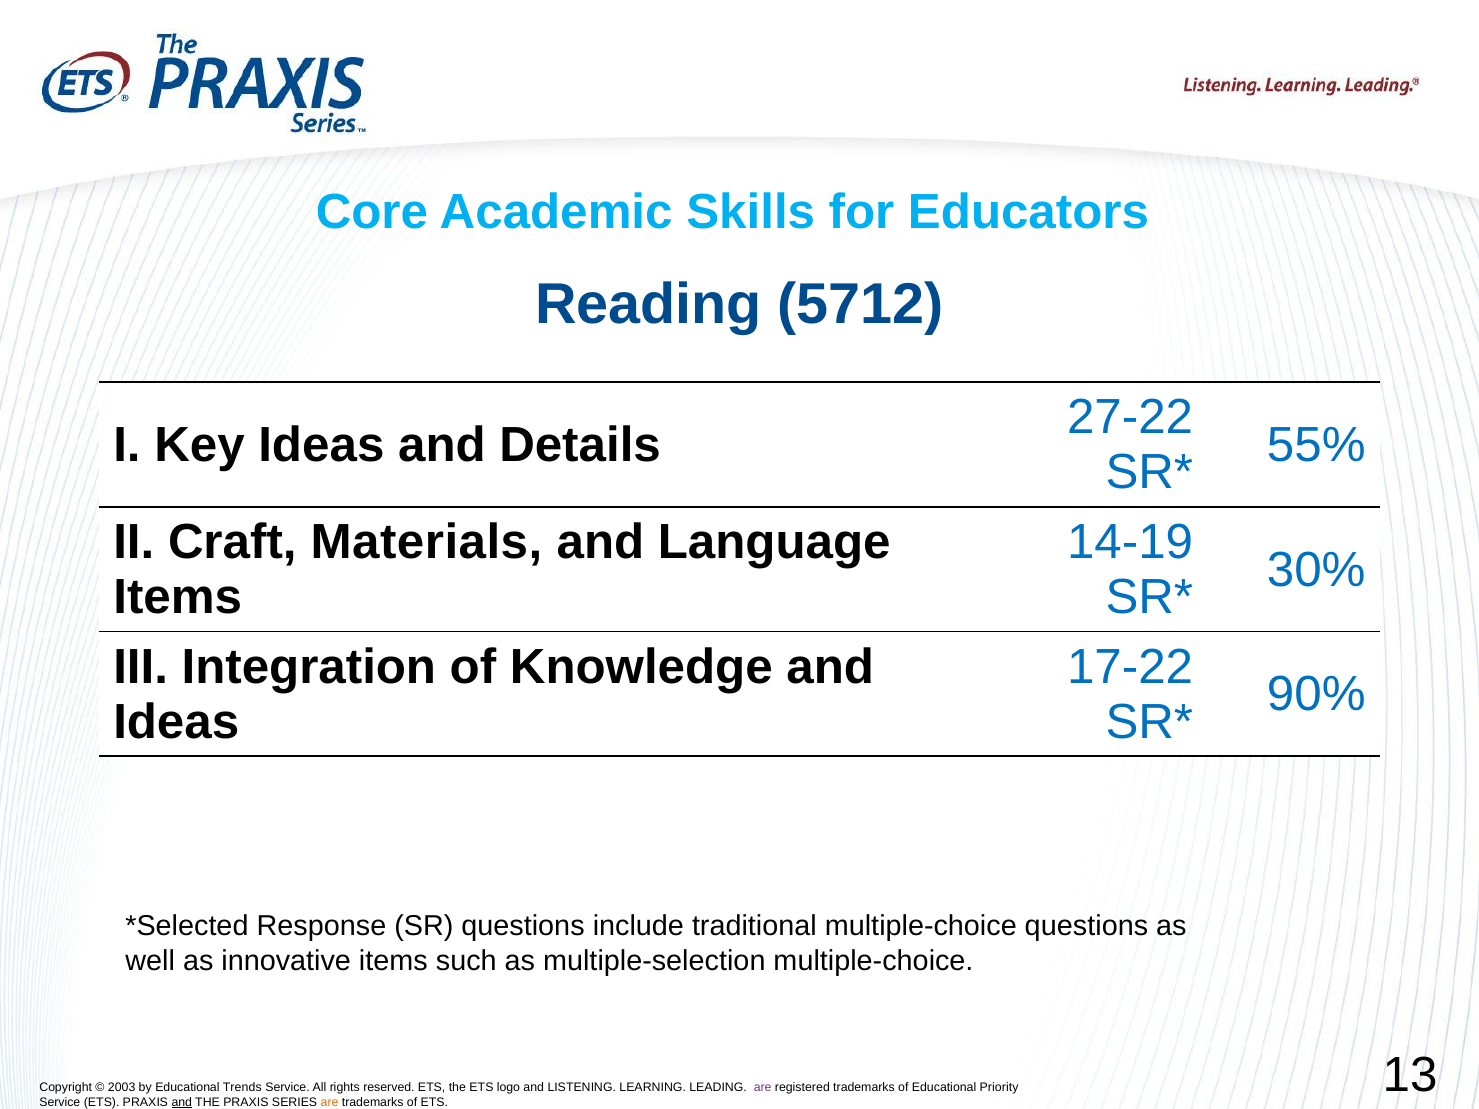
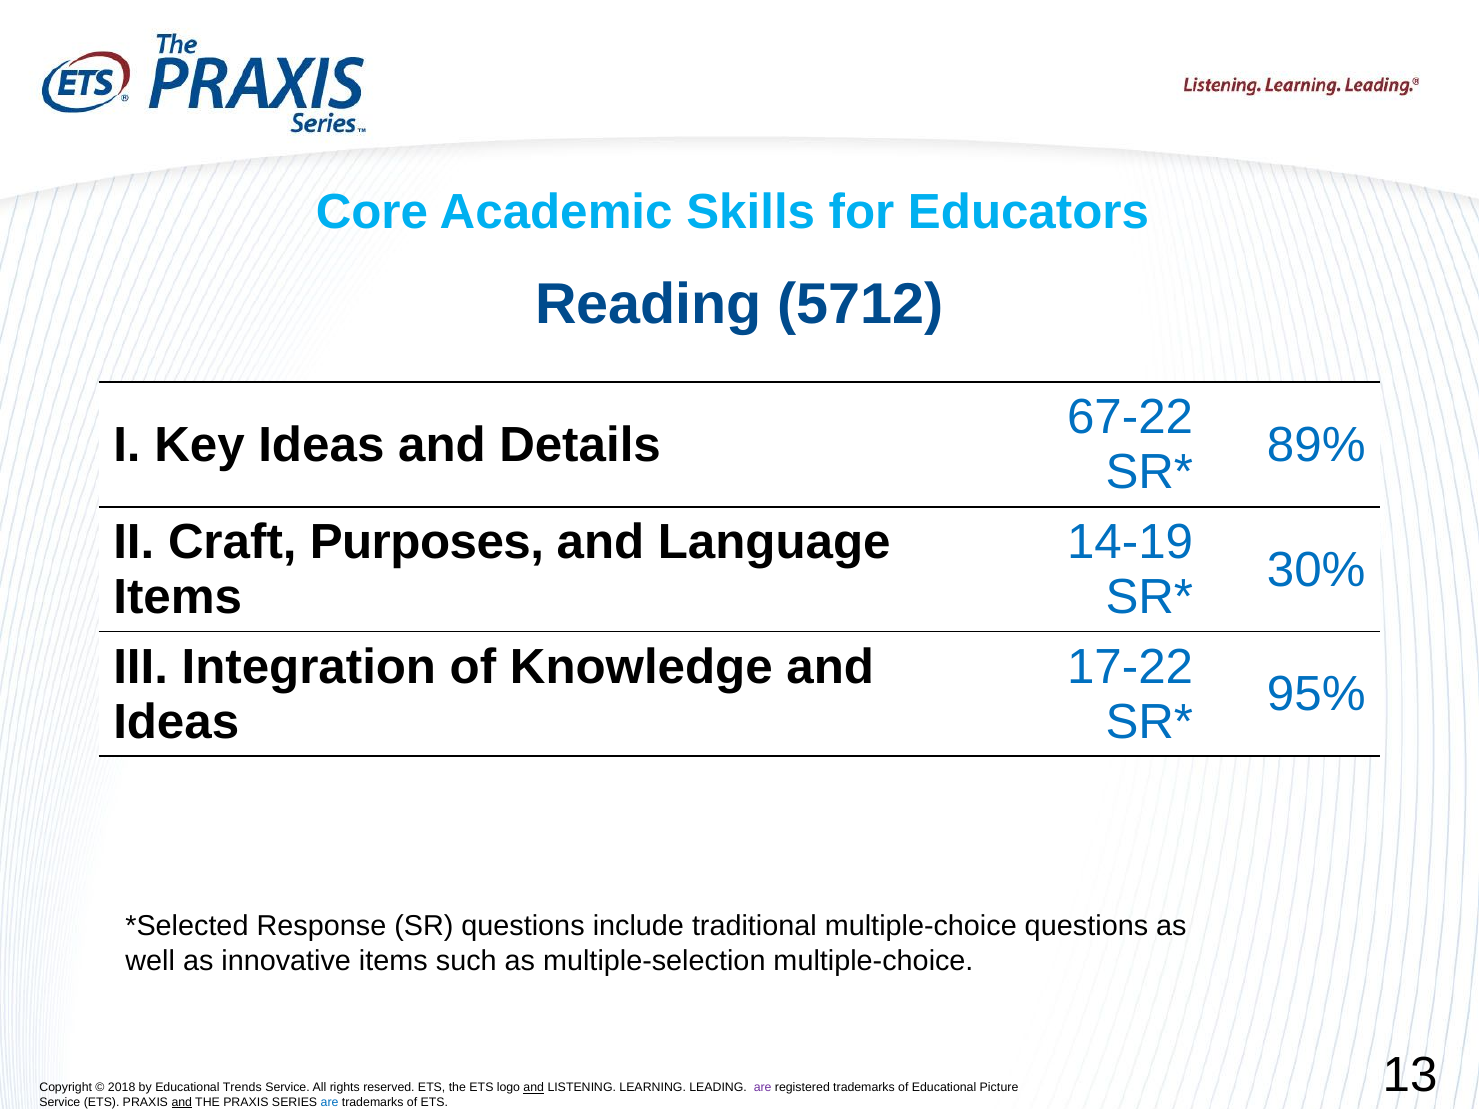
27-22: 27-22 -> 67-22
55%: 55% -> 89%
Materials: Materials -> Purposes
90%: 90% -> 95%
2003: 2003 -> 2018
and at (534, 1088) underline: none -> present
Priority: Priority -> Picture
are at (330, 1103) colour: orange -> blue
